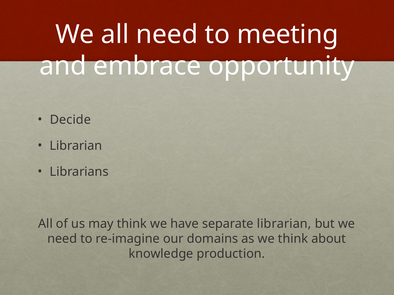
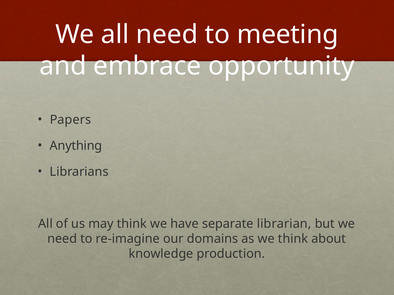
Decide: Decide -> Papers
Librarian at (76, 146): Librarian -> Anything
